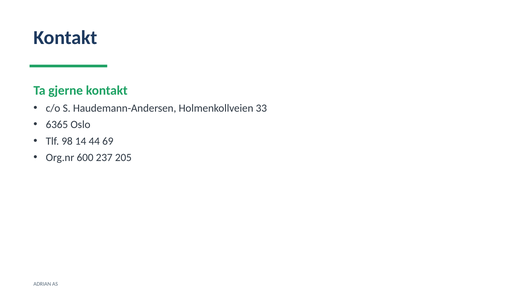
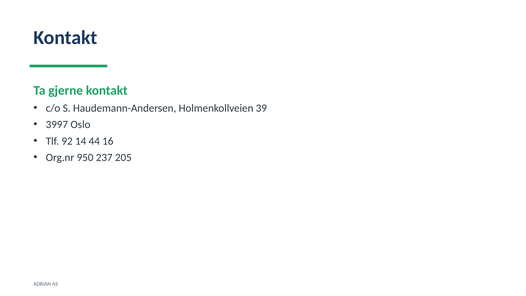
33: 33 -> 39
6365: 6365 -> 3997
98: 98 -> 92
69: 69 -> 16
600: 600 -> 950
